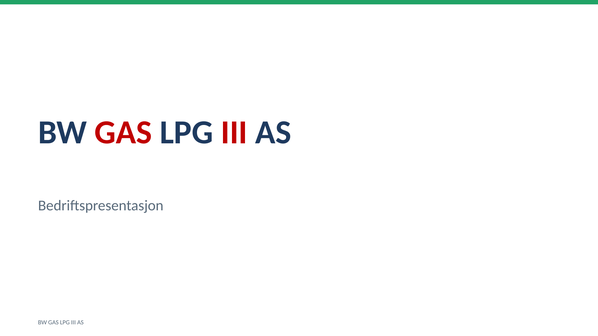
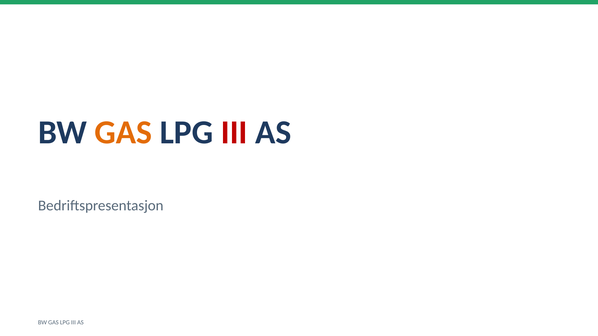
GAS at (123, 133) colour: red -> orange
